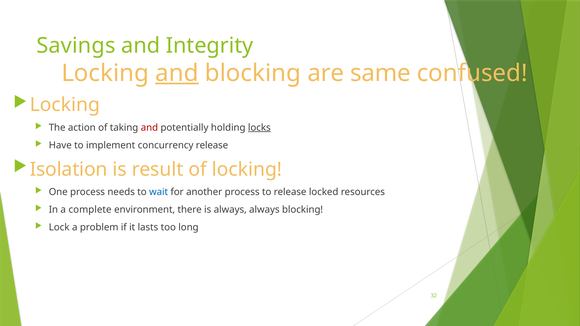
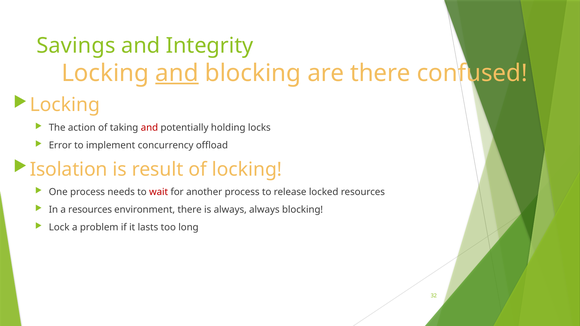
are same: same -> there
locks underline: present -> none
Have: Have -> Error
concurrency release: release -> offload
wait colour: blue -> red
a complete: complete -> resources
